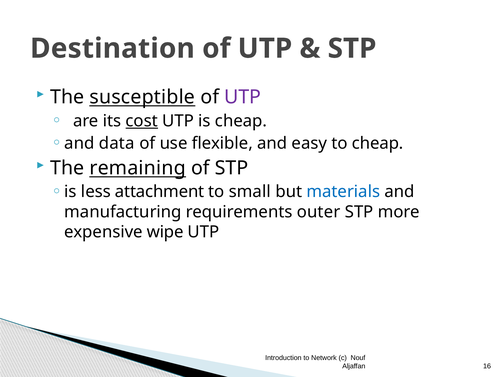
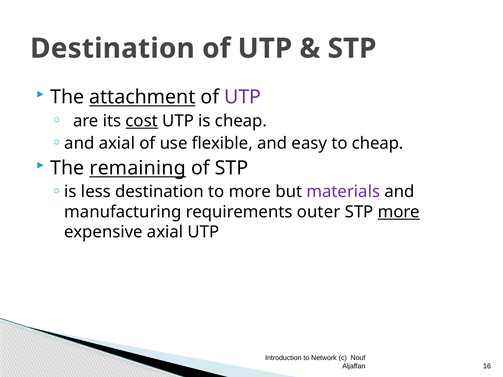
susceptible: susceptible -> attachment
and data: data -> axial
less attachment: attachment -> destination
to small: small -> more
materials colour: blue -> purple
more at (399, 212) underline: none -> present
expensive wipe: wipe -> axial
